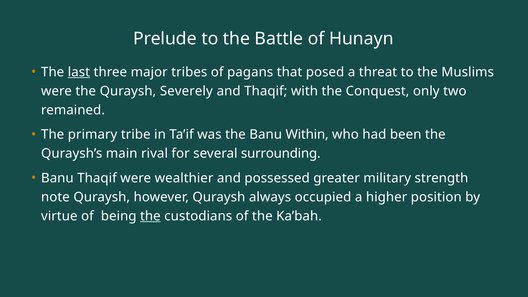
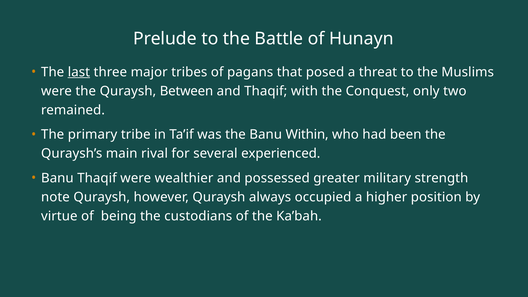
Severely: Severely -> Between
surrounding: surrounding -> experienced
the at (150, 216) underline: present -> none
